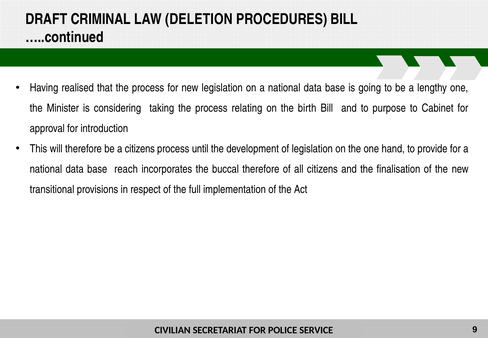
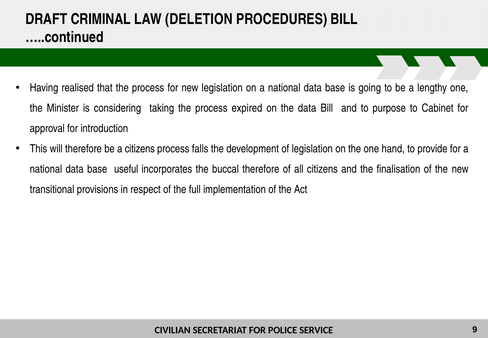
relating: relating -> expired
the birth: birth -> data
until: until -> falls
reach: reach -> useful
